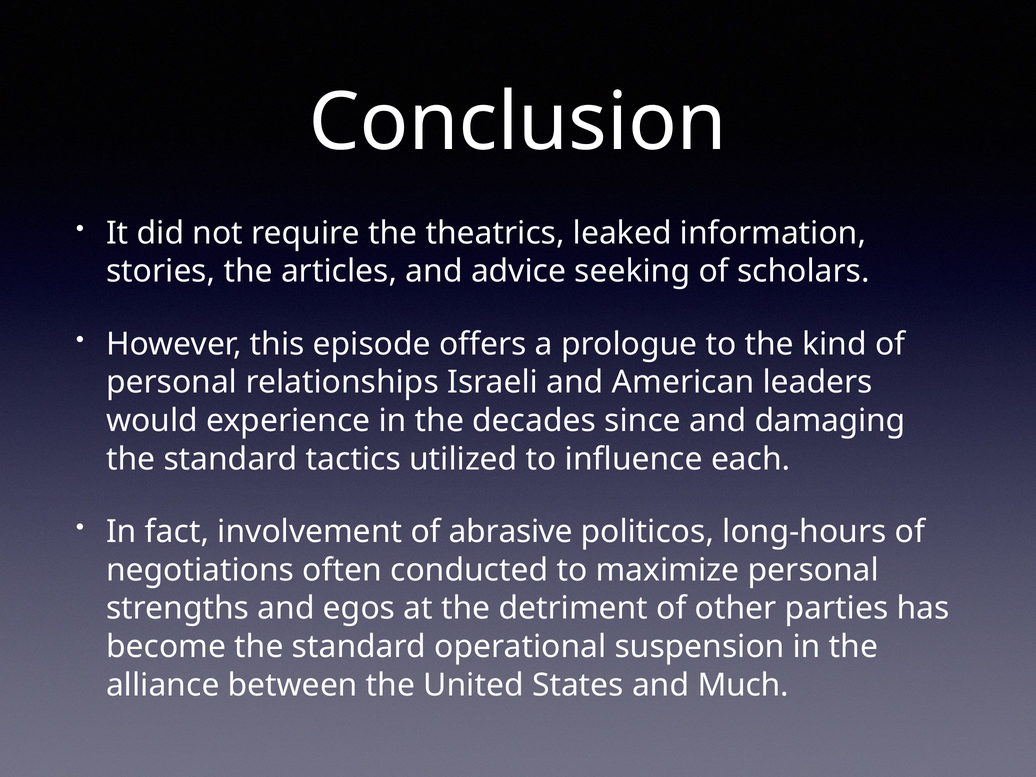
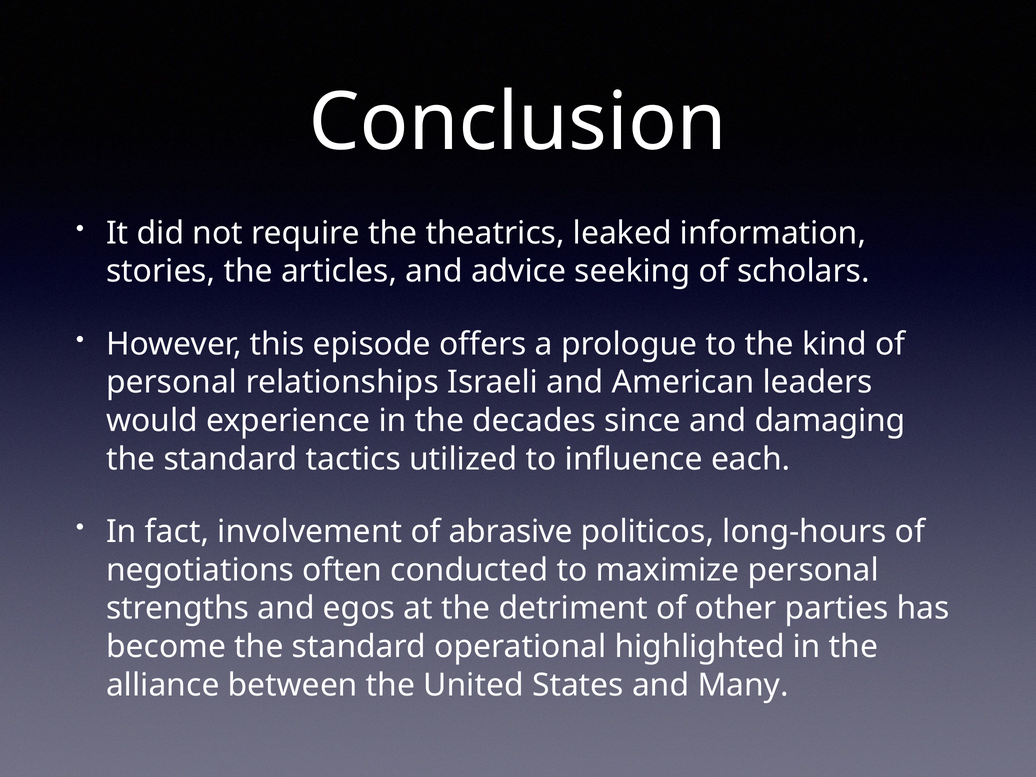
suspension: suspension -> highlighted
Much: Much -> Many
